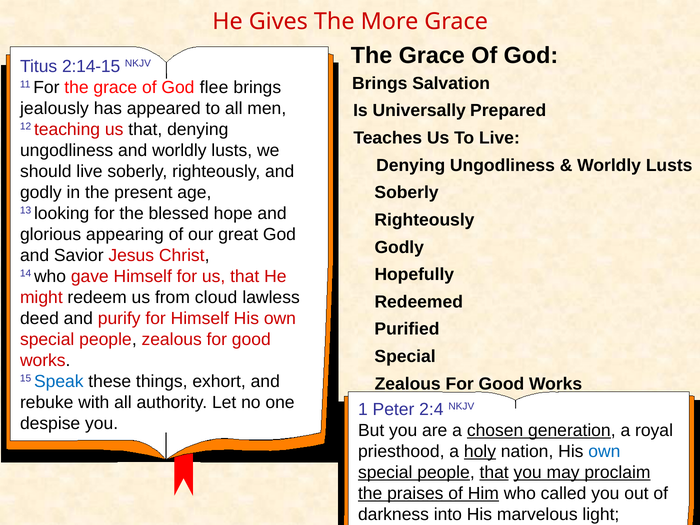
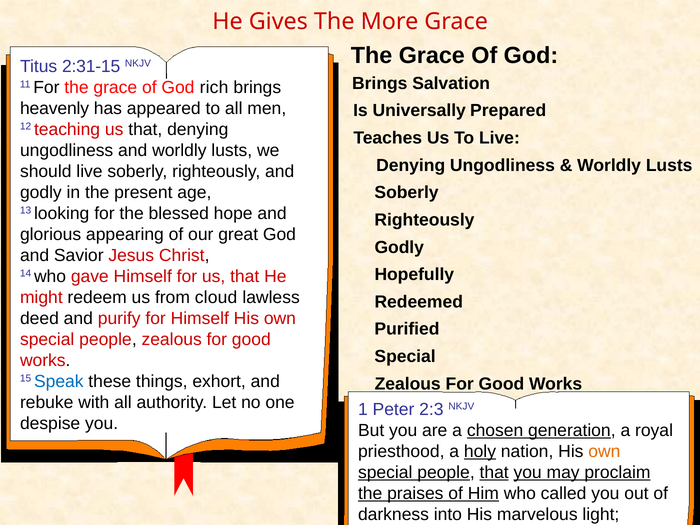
2:14-15: 2:14-15 -> 2:31-15
flee: flee -> rich
jealously: jealously -> heavenly
2:4: 2:4 -> 2:3
own at (604, 451) colour: blue -> orange
